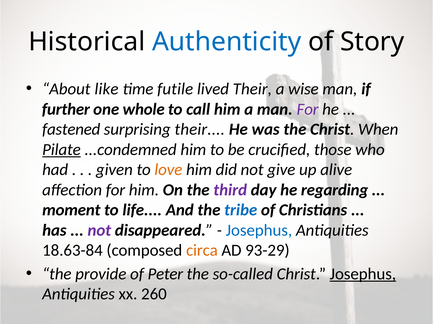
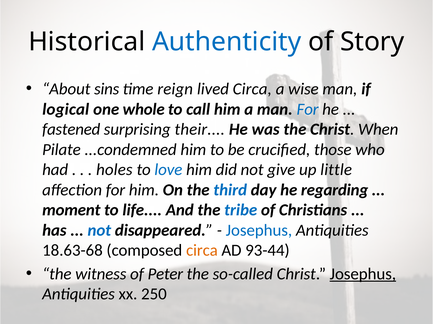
like: like -> sins
futile: futile -> reign
lived Their: Their -> Circa
further: further -> logical
For at (308, 109) colour: purple -> blue
Pilate underline: present -> none
given: given -> holes
love colour: orange -> blue
alive: alive -> little
third colour: purple -> blue
not at (99, 231) colour: purple -> blue
18.63-84: 18.63-84 -> 18.63-68
93-29: 93-29 -> 93-44
provide: provide -> witness
260: 260 -> 250
